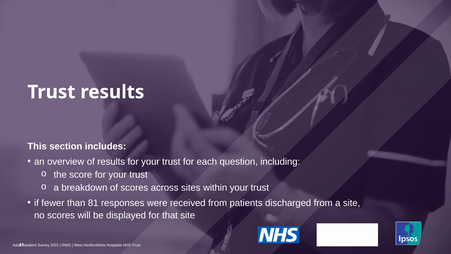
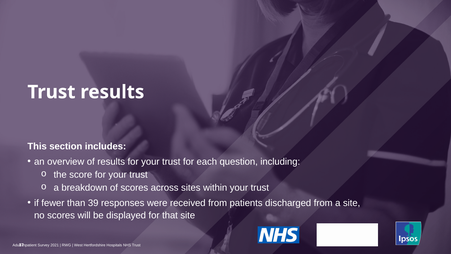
81: 81 -> 39
